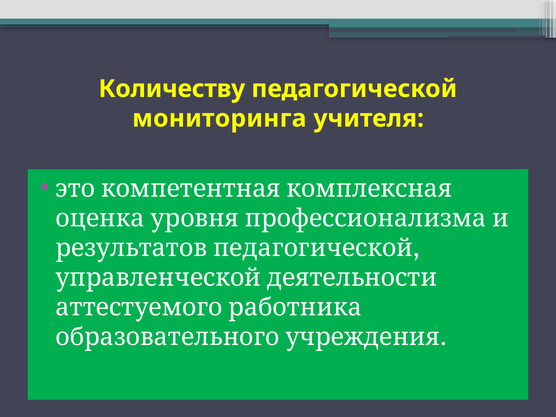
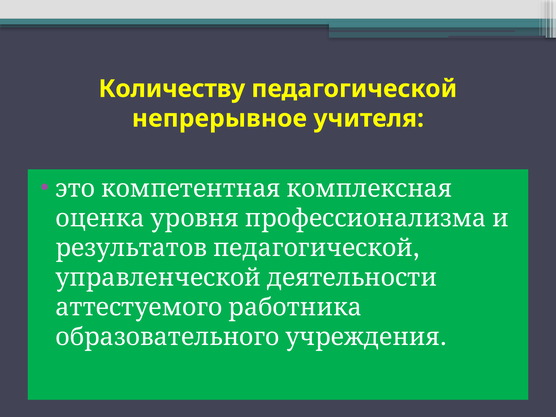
мониторинга: мониторинга -> непрерывное
